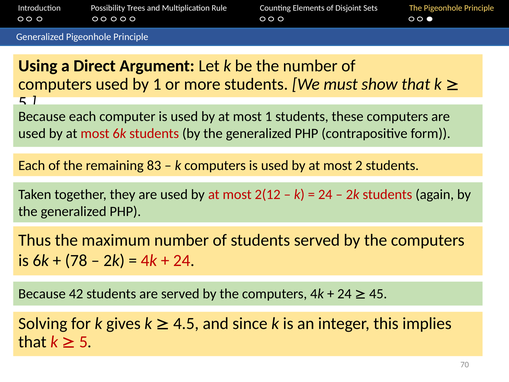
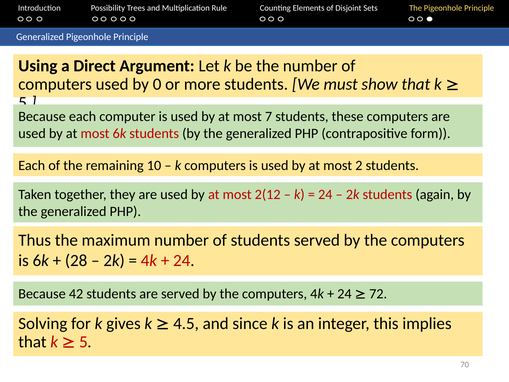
by 1: 1 -> 0
most 1: 1 -> 7
83: 83 -> 10
78: 78 -> 28
45: 45 -> 72
